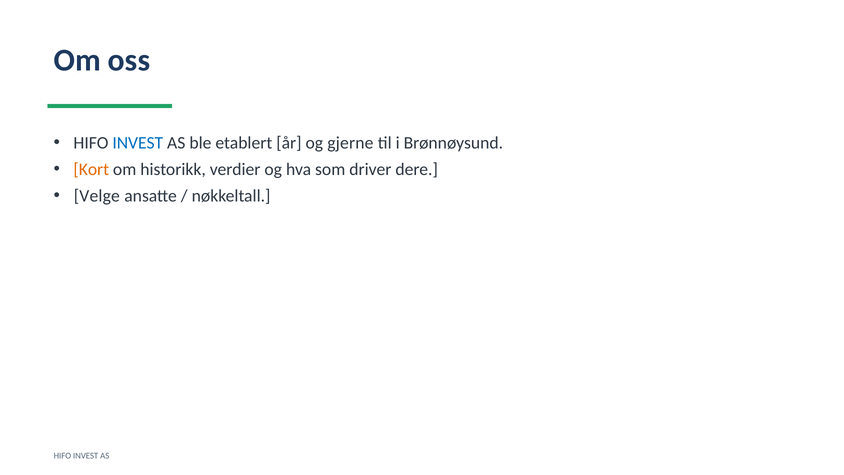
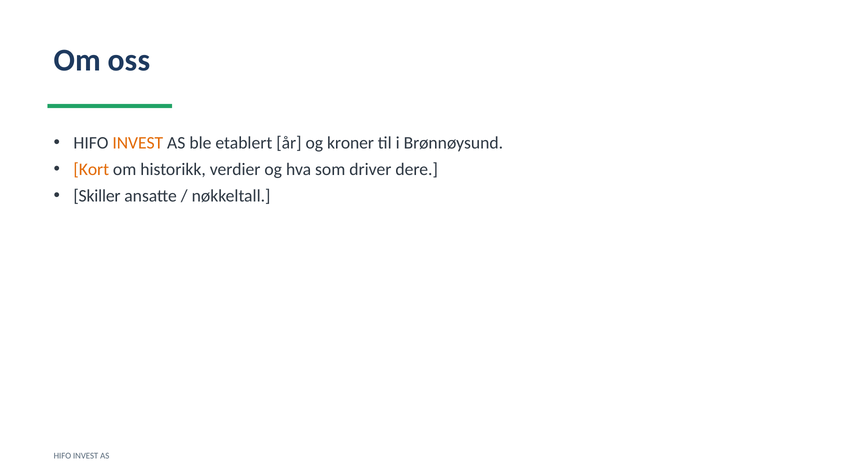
INVEST at (138, 143) colour: blue -> orange
gjerne: gjerne -> kroner
Velge: Velge -> Skiller
